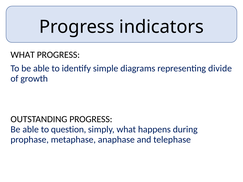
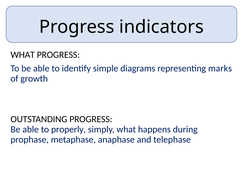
divide: divide -> marks
question: question -> properly
